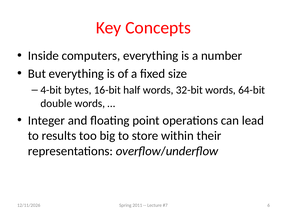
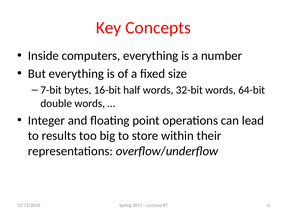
4-bit: 4-bit -> 7-bit
